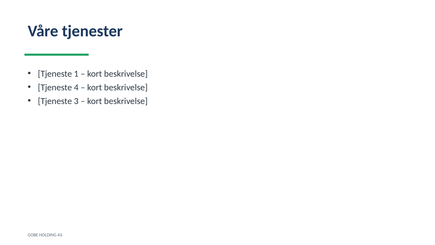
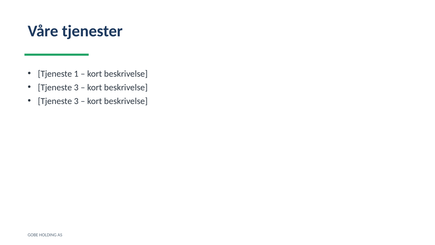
4 at (76, 87): 4 -> 3
